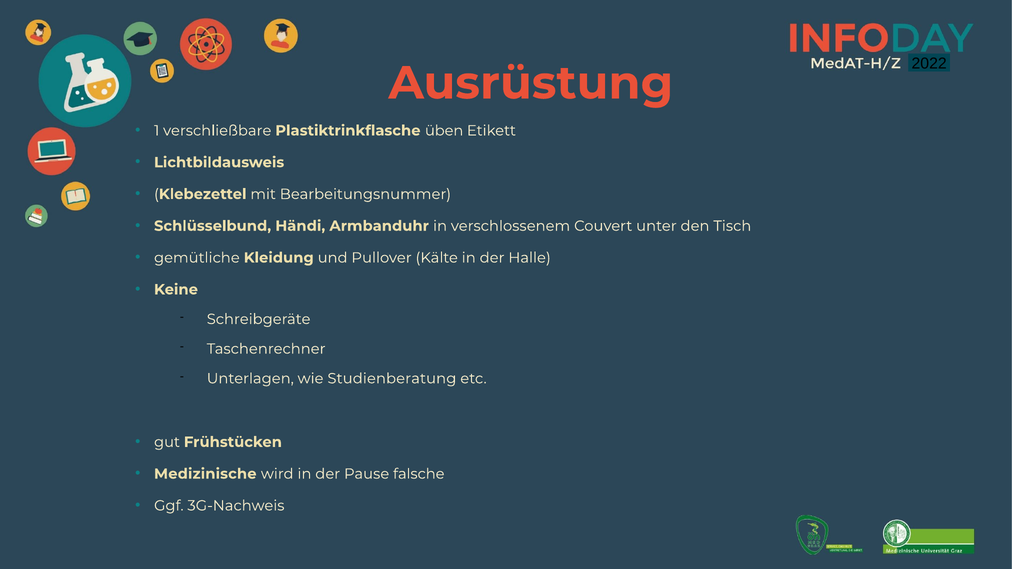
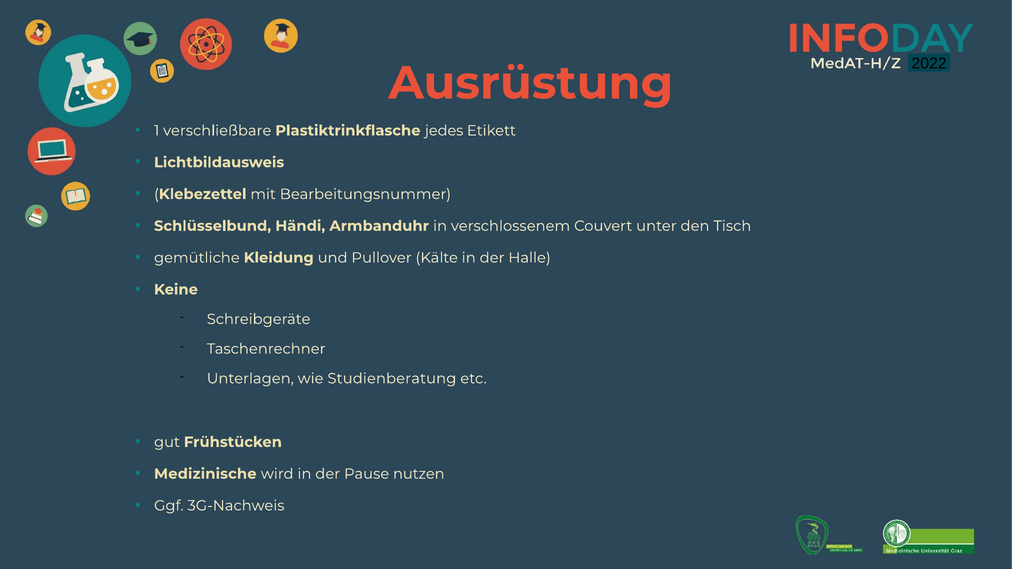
üben: üben -> jedes
falsche: falsche -> nutzen
